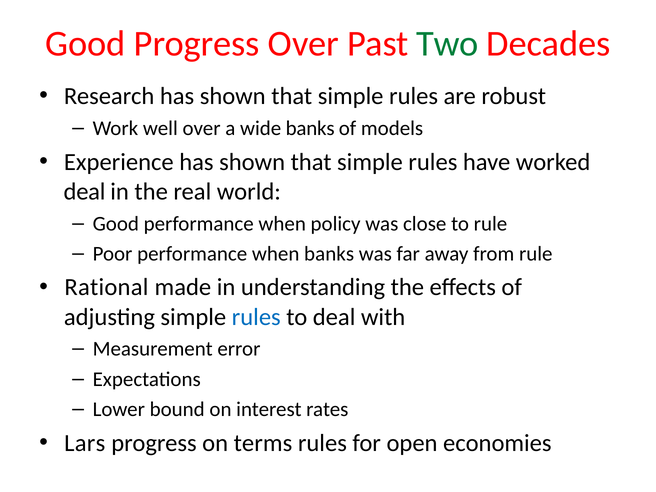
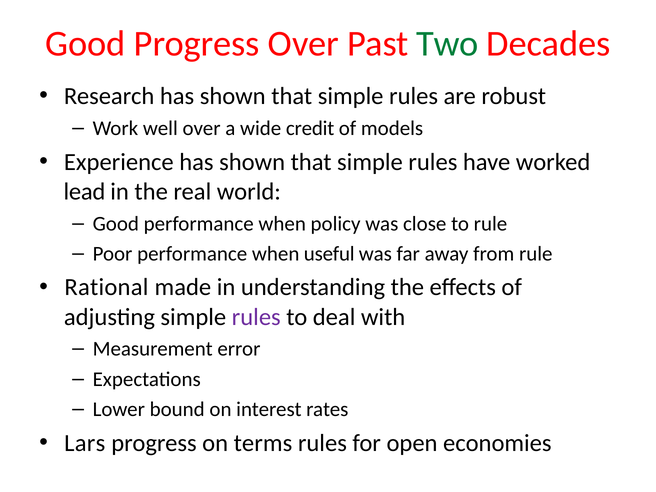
wide banks: banks -> credit
deal at (84, 191): deal -> lead
when banks: banks -> useful
rules at (256, 317) colour: blue -> purple
